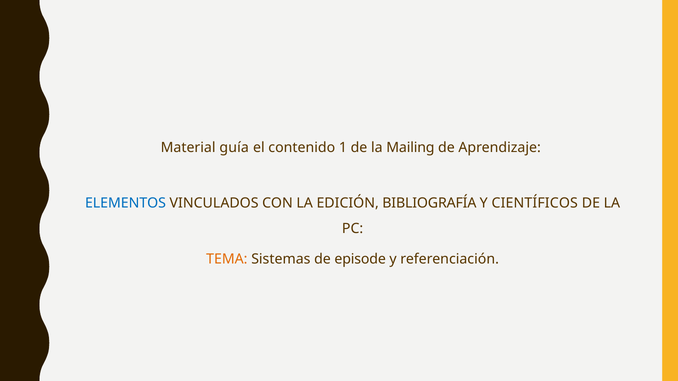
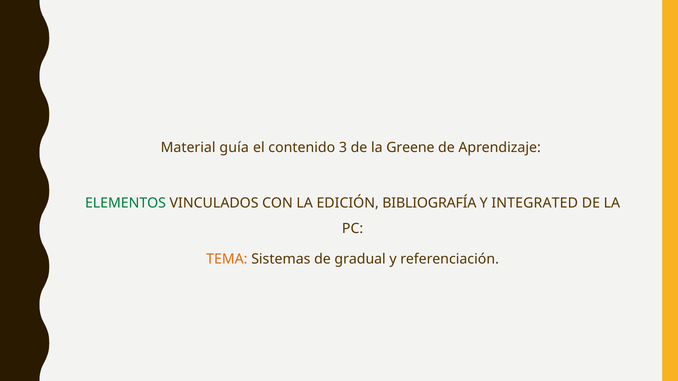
1: 1 -> 3
Mailing: Mailing -> Greene
ELEMENTOS colour: blue -> green
CIENTÍFICOS: CIENTÍFICOS -> INTEGRATED
episode: episode -> gradual
